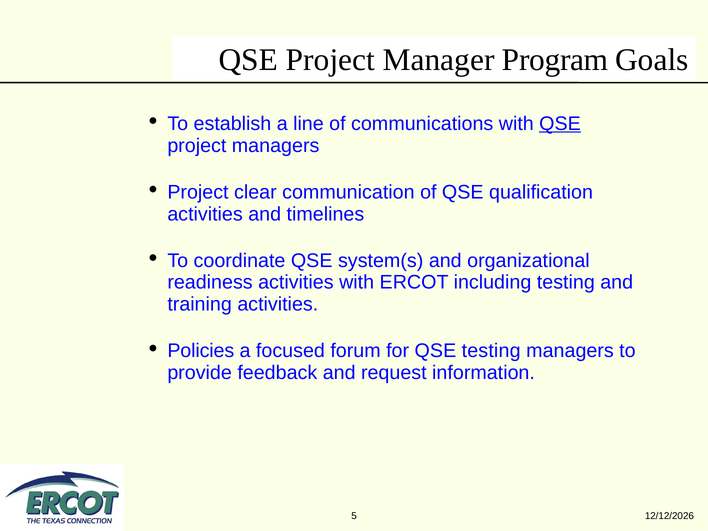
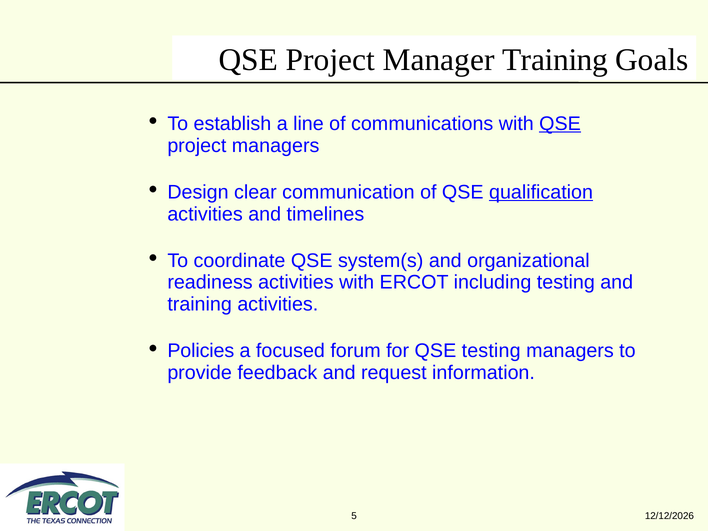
Manager Program: Program -> Training
Project at (198, 192): Project -> Design
qualification underline: none -> present
